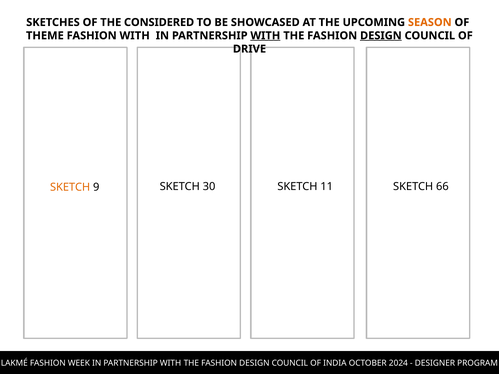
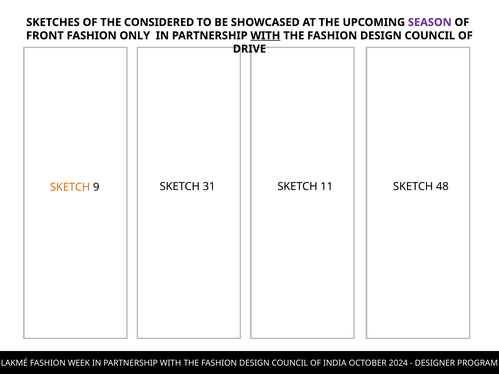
SEASON colour: orange -> purple
THEME: THEME -> FRONT
FASHION WITH: WITH -> ONLY
DESIGN at (381, 36) underline: present -> none
30: 30 -> 31
66: 66 -> 48
